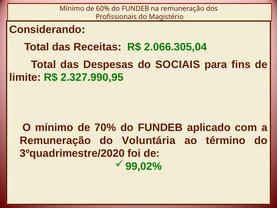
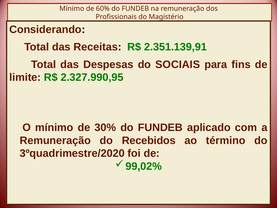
2.066.305,04: 2.066.305,04 -> 2.351.139,91
70%: 70% -> 30%
Voluntária: Voluntária -> Recebidos
